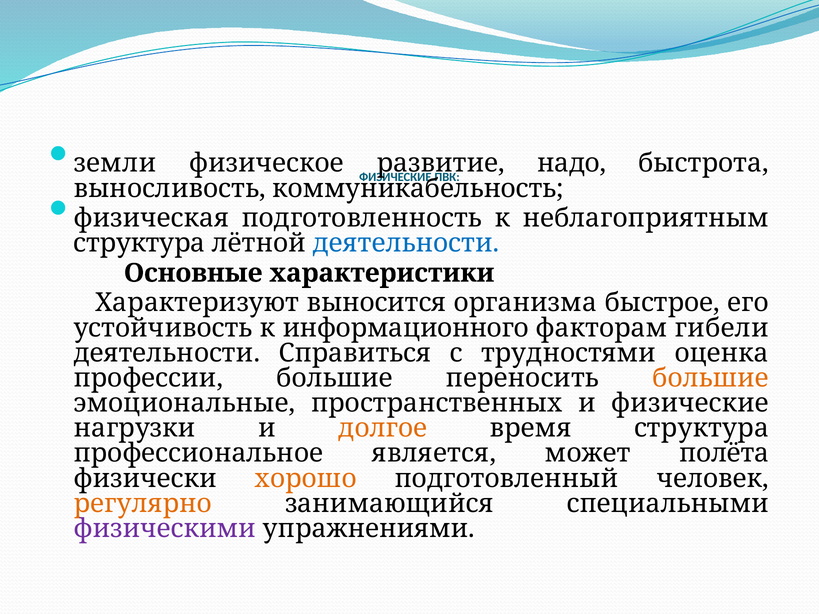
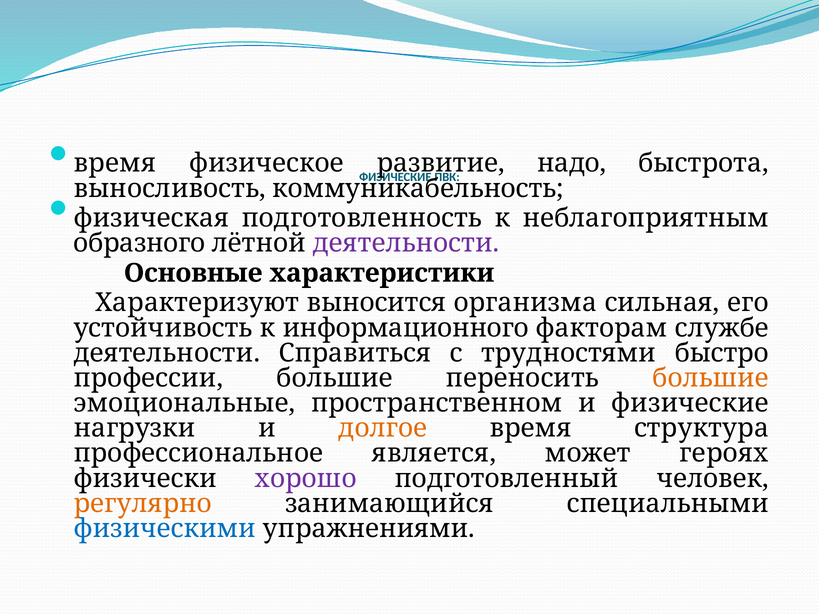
земли at (115, 163): земли -> время
структура at (139, 243): структура -> образного
деятельности at (406, 243) colour: blue -> purple
быстрое: быстрое -> сильная
гибели: гибели -> службе
оценка: оценка -> быстро
пространственных: пространственных -> пространственном
полёта: полёта -> героях
хорошо colour: orange -> purple
физическими colour: purple -> blue
